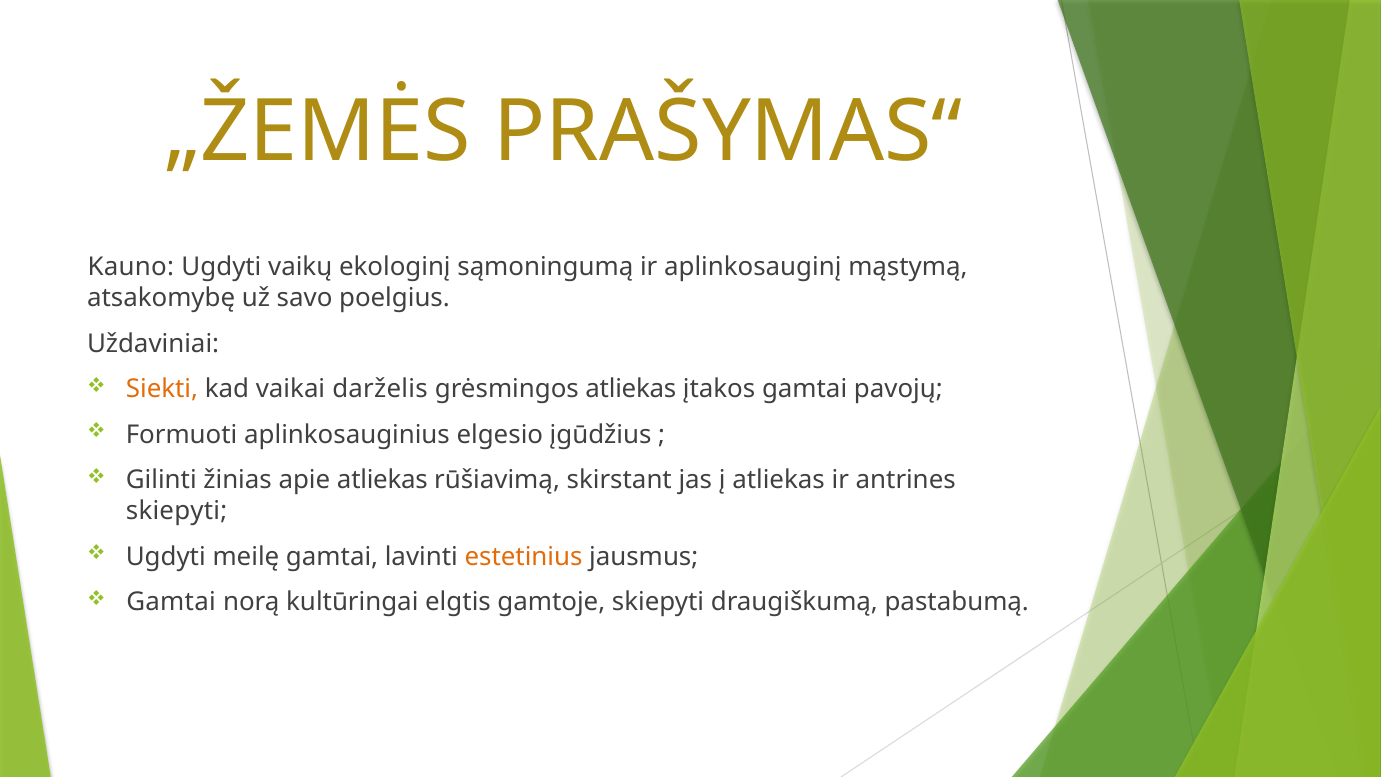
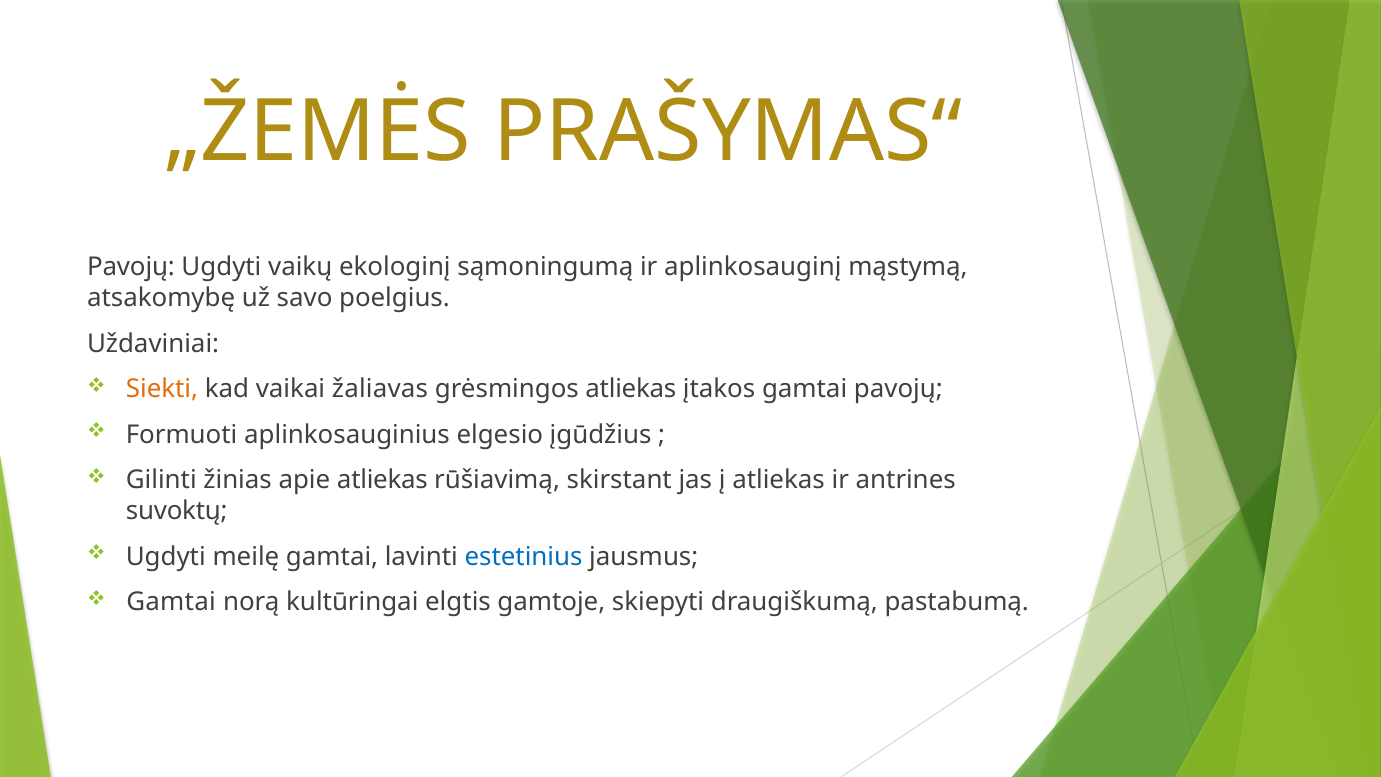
Kauno at (131, 267): Kauno -> Pavojų
darželis: darželis -> žaliavas
skiepyti at (177, 511): skiepyti -> suvoktų
estetinius colour: orange -> blue
